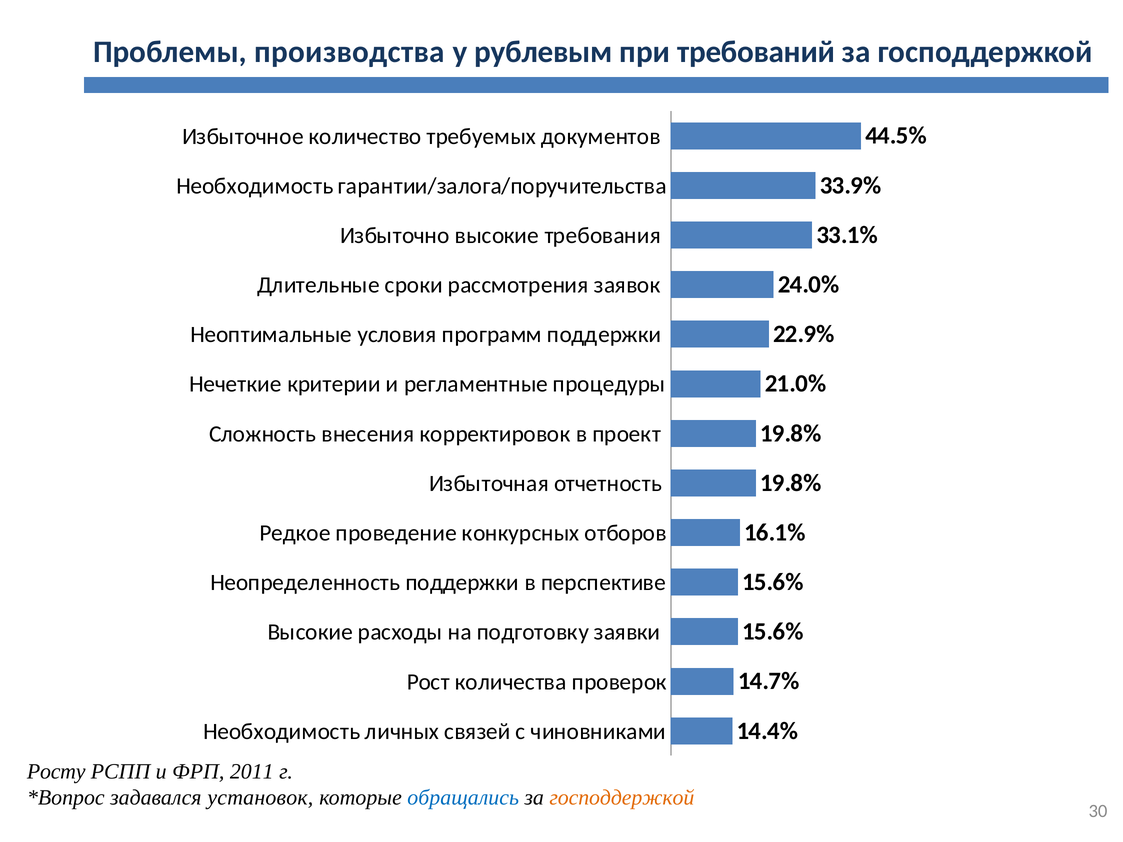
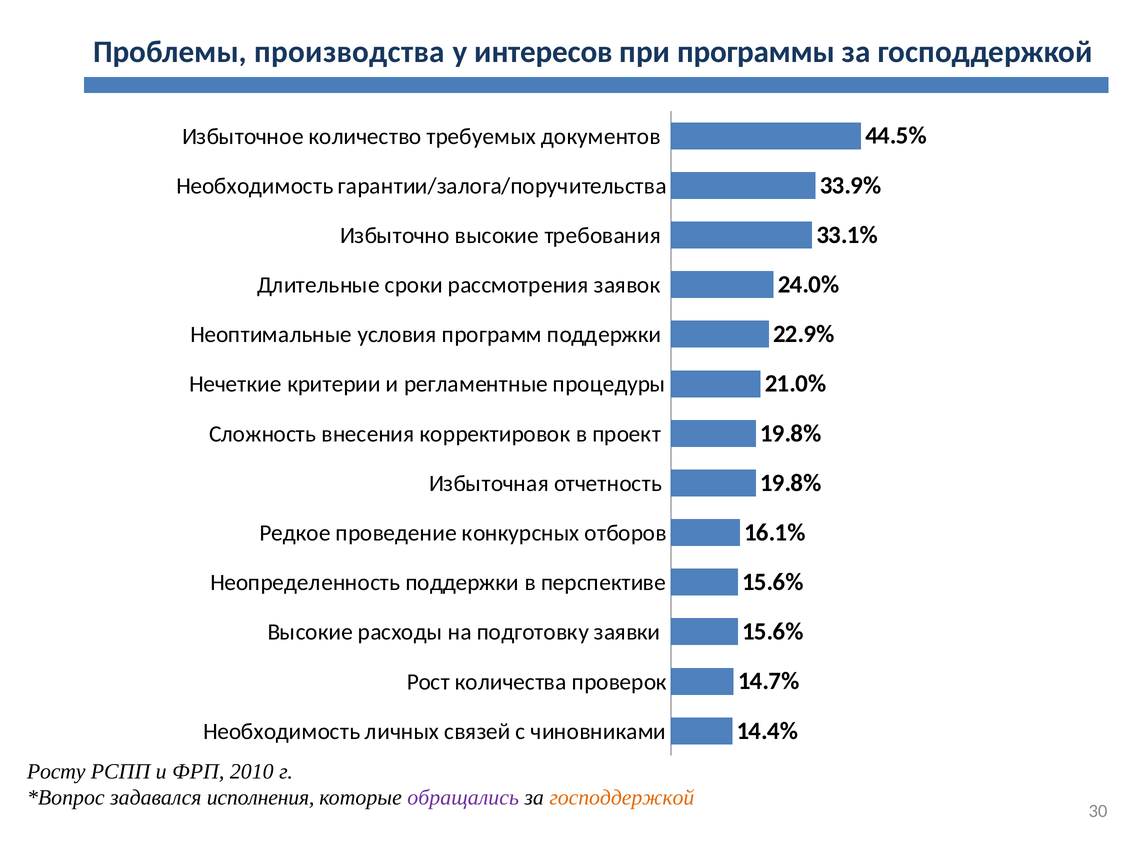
рублевым: рублевым -> интересов
требований: требований -> программы
2011: 2011 -> 2010
установок: установок -> исполнения
обращались colour: blue -> purple
